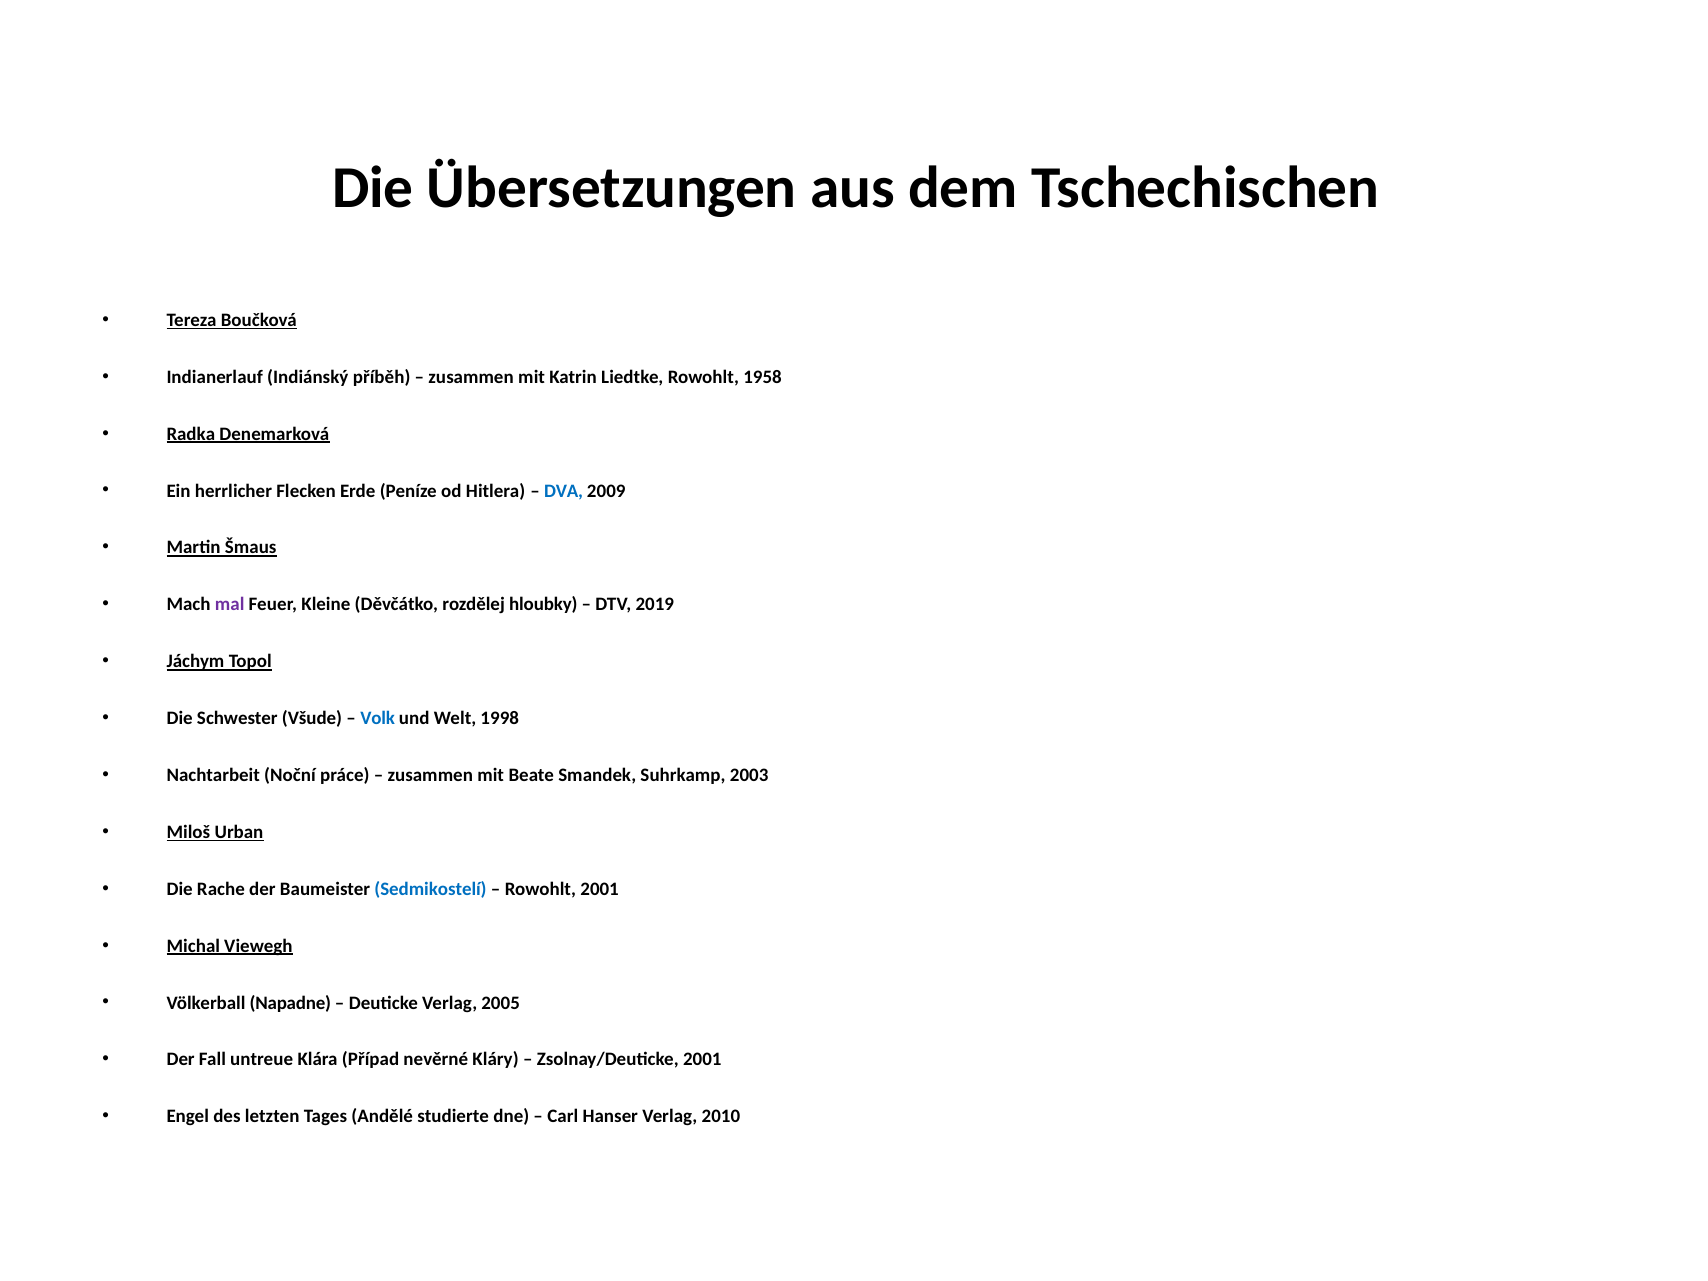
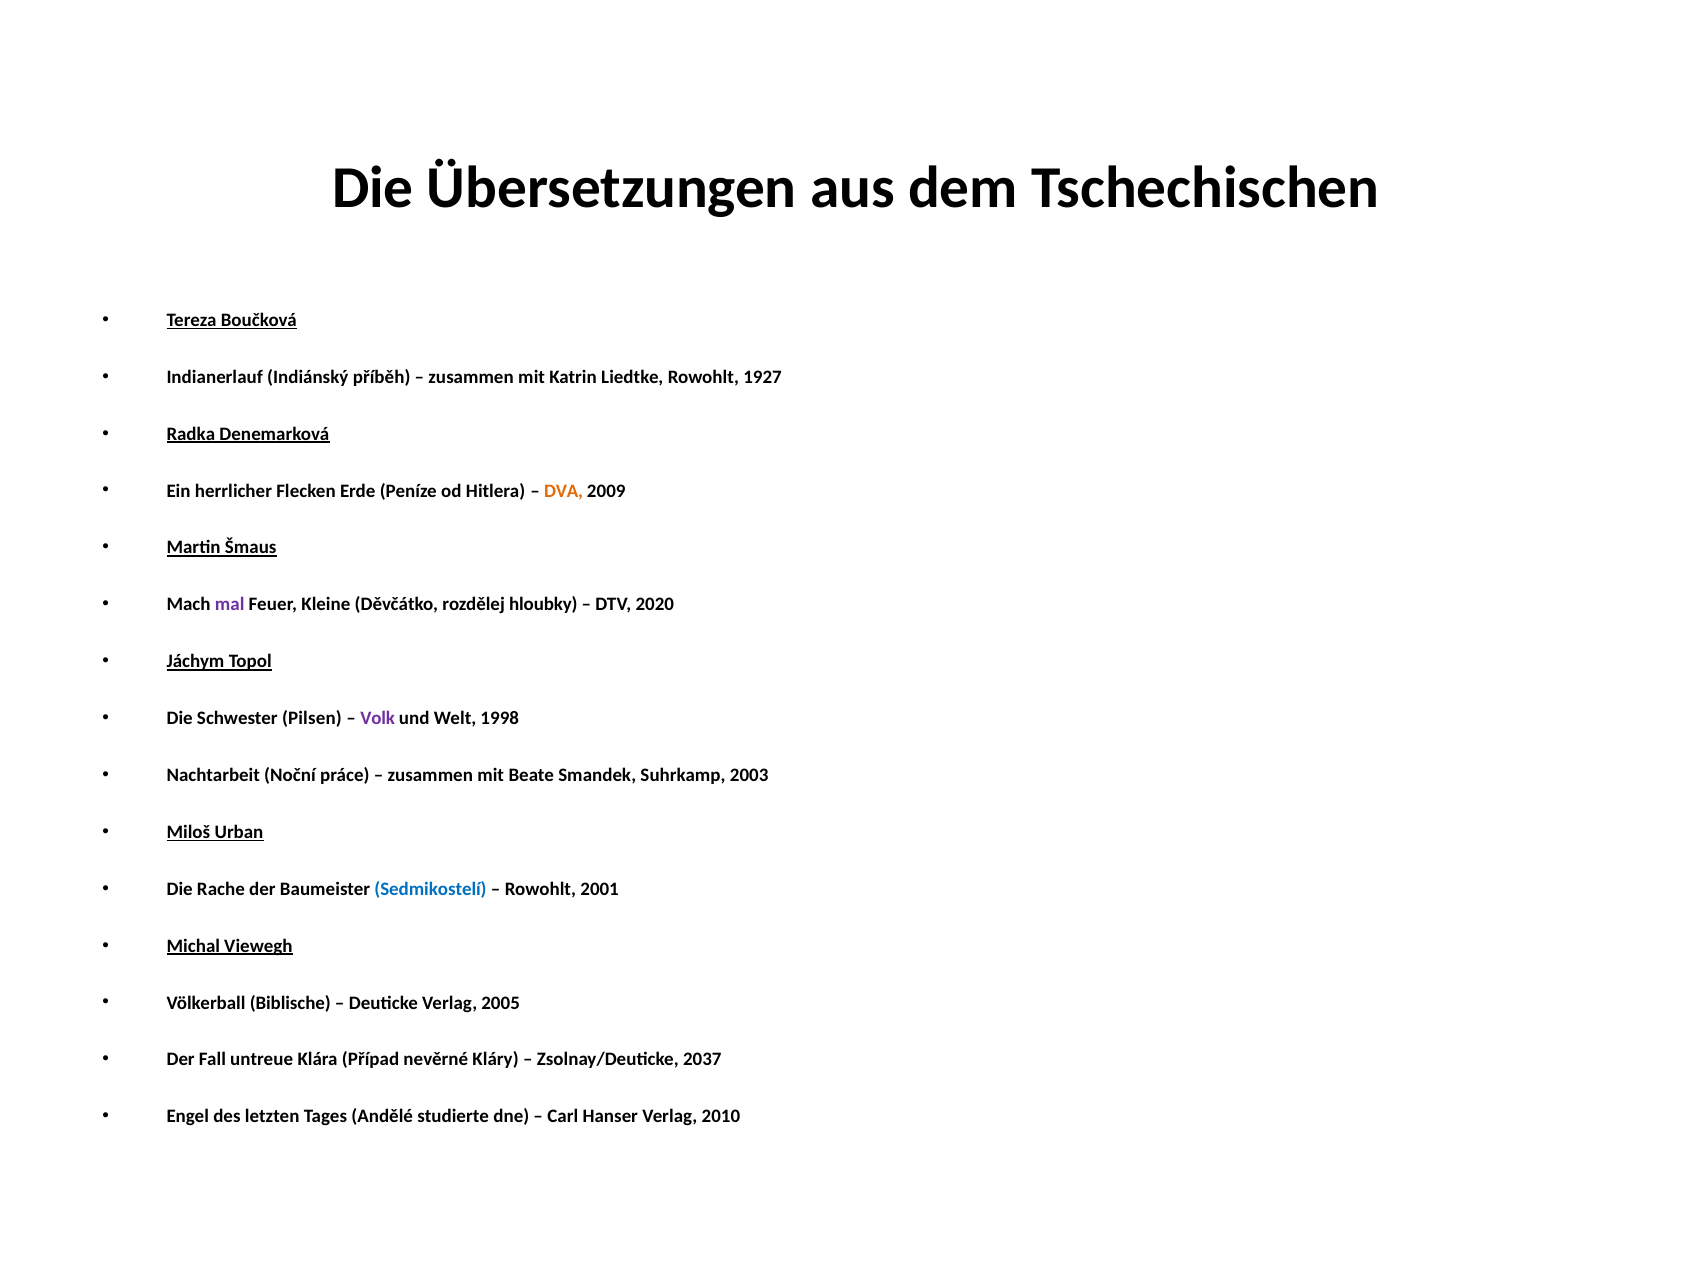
1958: 1958 -> 1927
DVA colour: blue -> orange
2019: 2019 -> 2020
Všude: Všude -> Pilsen
Volk colour: blue -> purple
Napadne: Napadne -> Biblische
Zsolnay/Deuticke 2001: 2001 -> 2037
